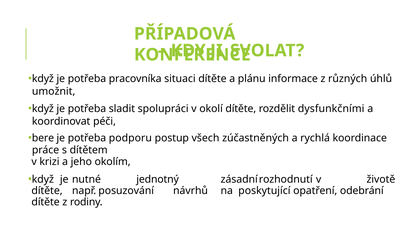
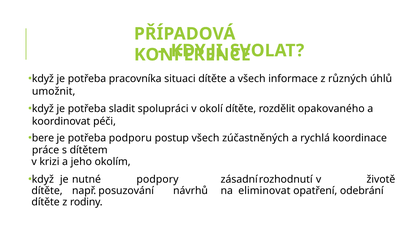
a plánu: plánu -> všech
dysfunkčními: dysfunkčními -> opakovaného
jednotný: jednotný -> podpory
poskytující: poskytující -> eliminovat
